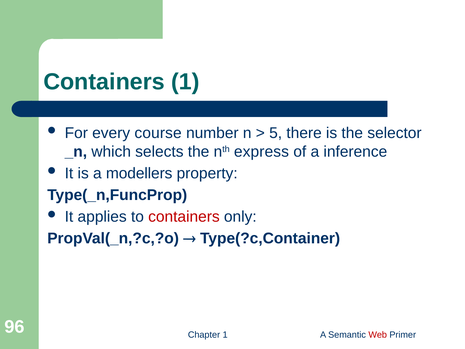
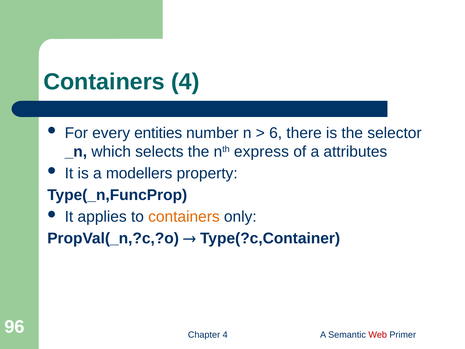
Containers 1: 1 -> 4
course: course -> entities
5: 5 -> 6
inference: inference -> attributes
containers at (184, 217) colour: red -> orange
Chapter 1: 1 -> 4
